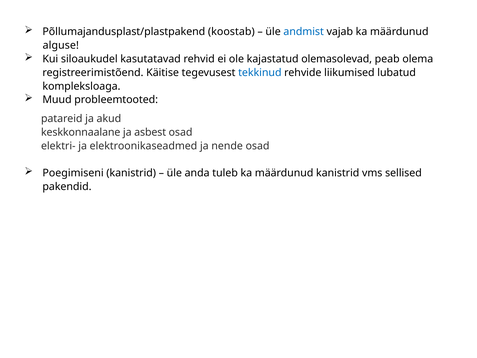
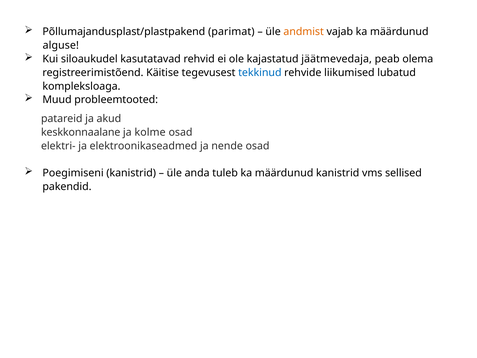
koostab: koostab -> parimat
andmist colour: blue -> orange
olemasolevad: olemasolevad -> jäätmevedaja
asbest: asbest -> kolme
